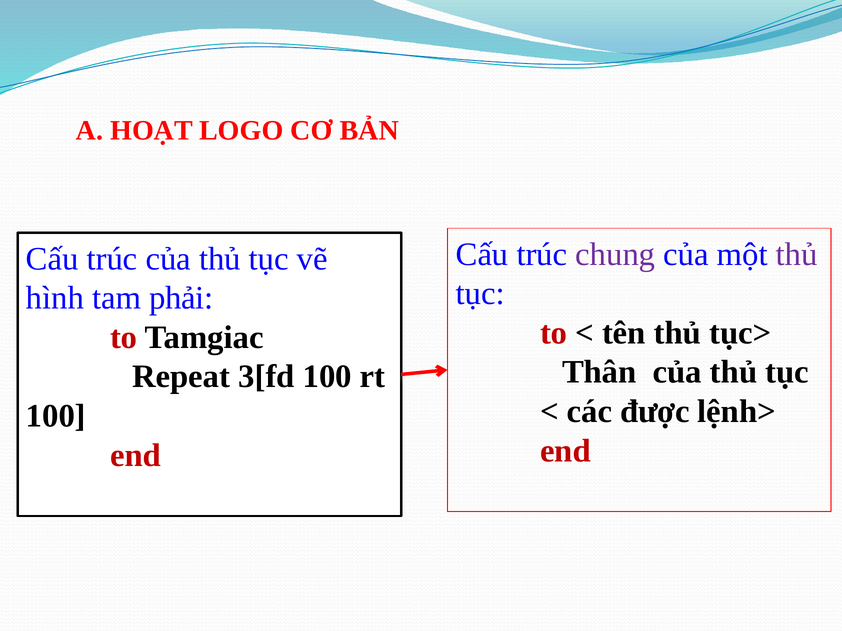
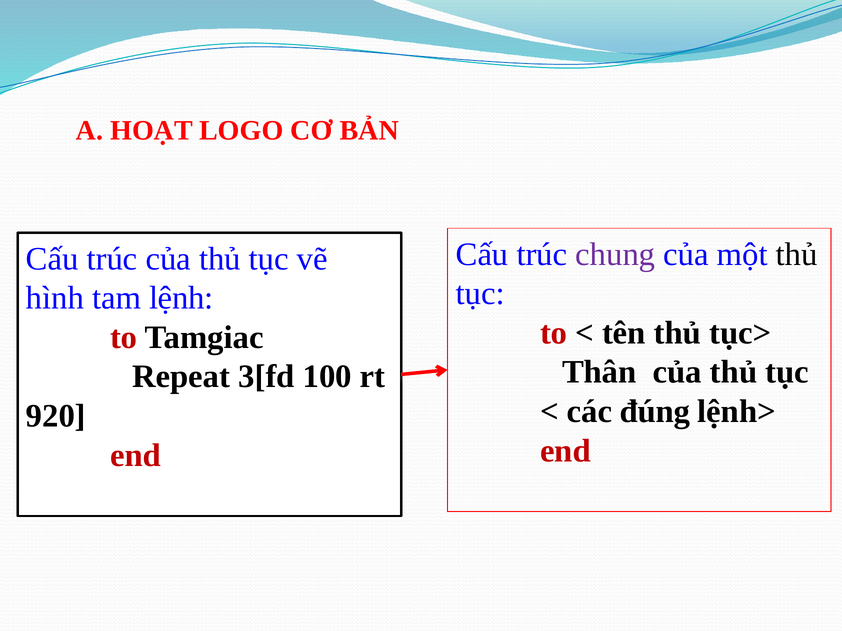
thủ at (797, 254) colour: purple -> black
phải: phải -> lệnh
được: được -> đúng
100 at (56, 416): 100 -> 920
